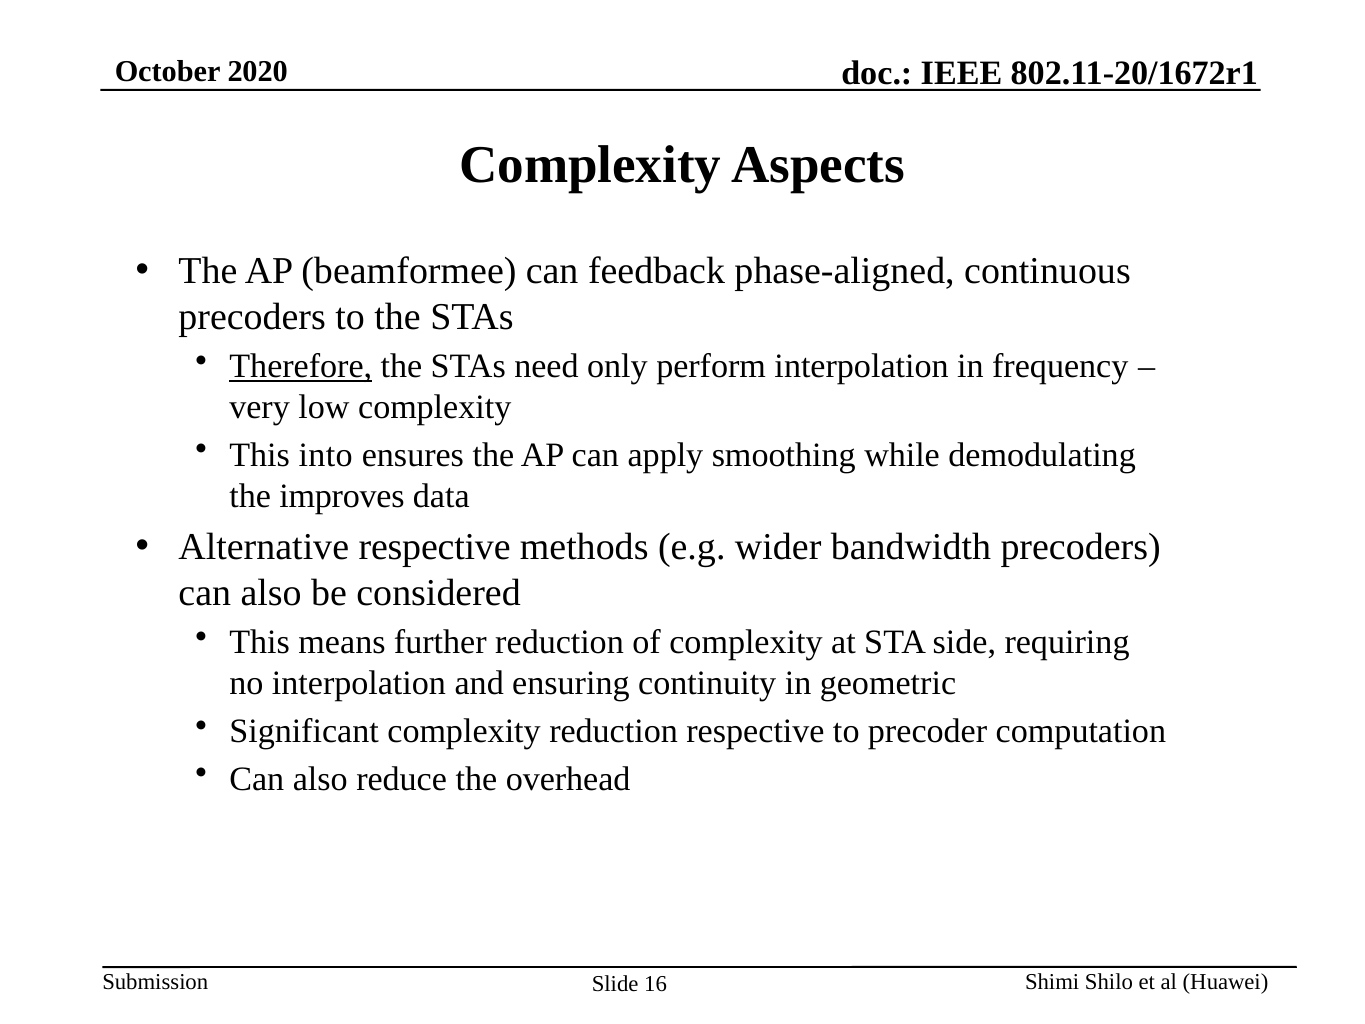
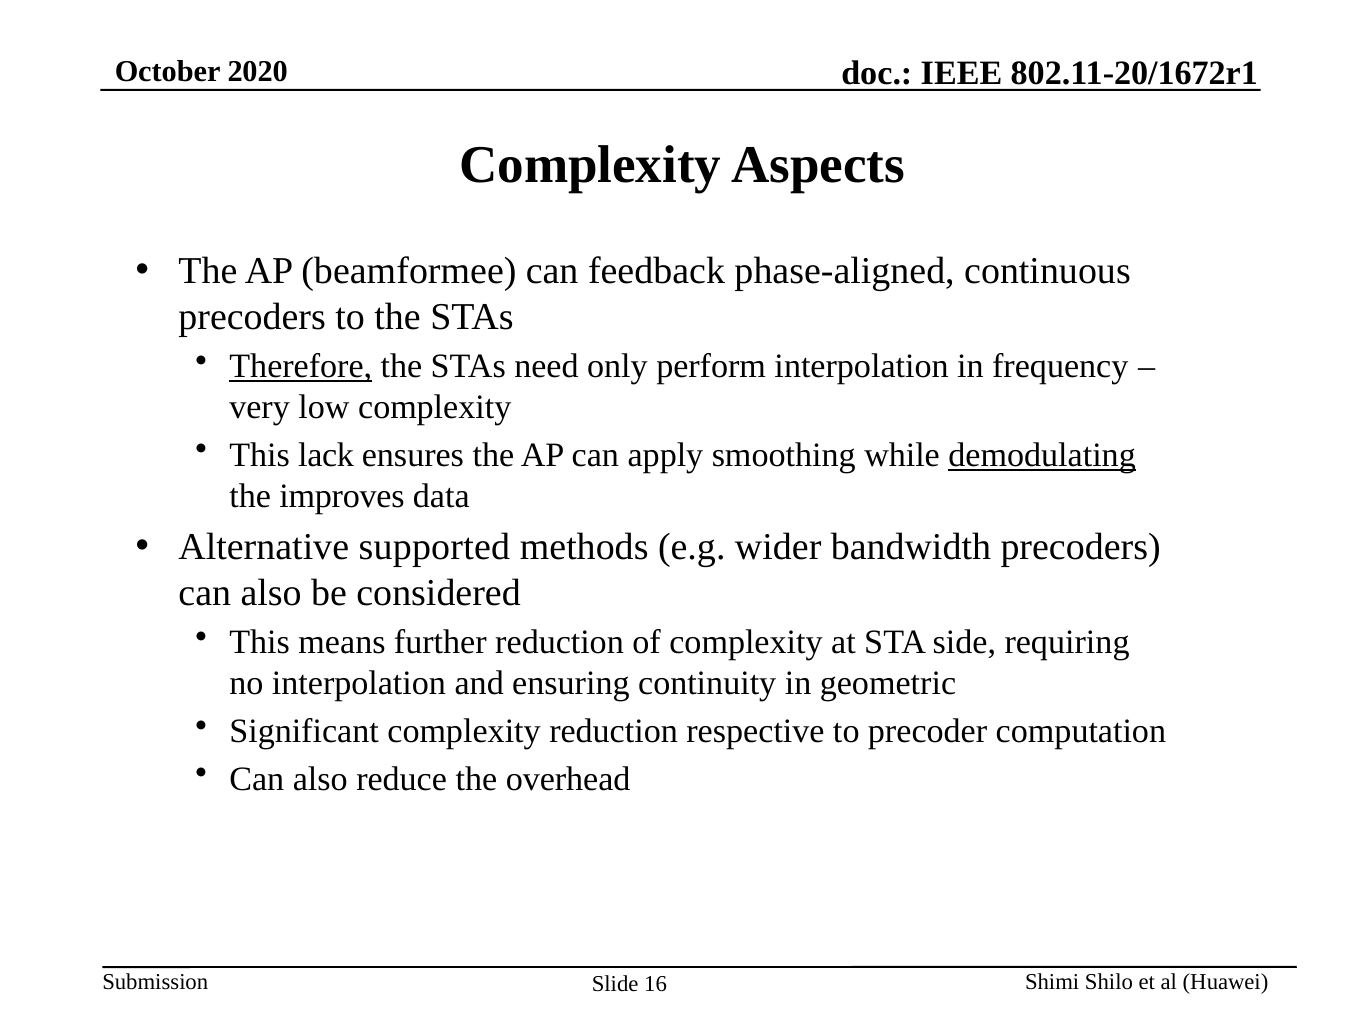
into: into -> lack
demodulating underline: none -> present
Alternative respective: respective -> supported
